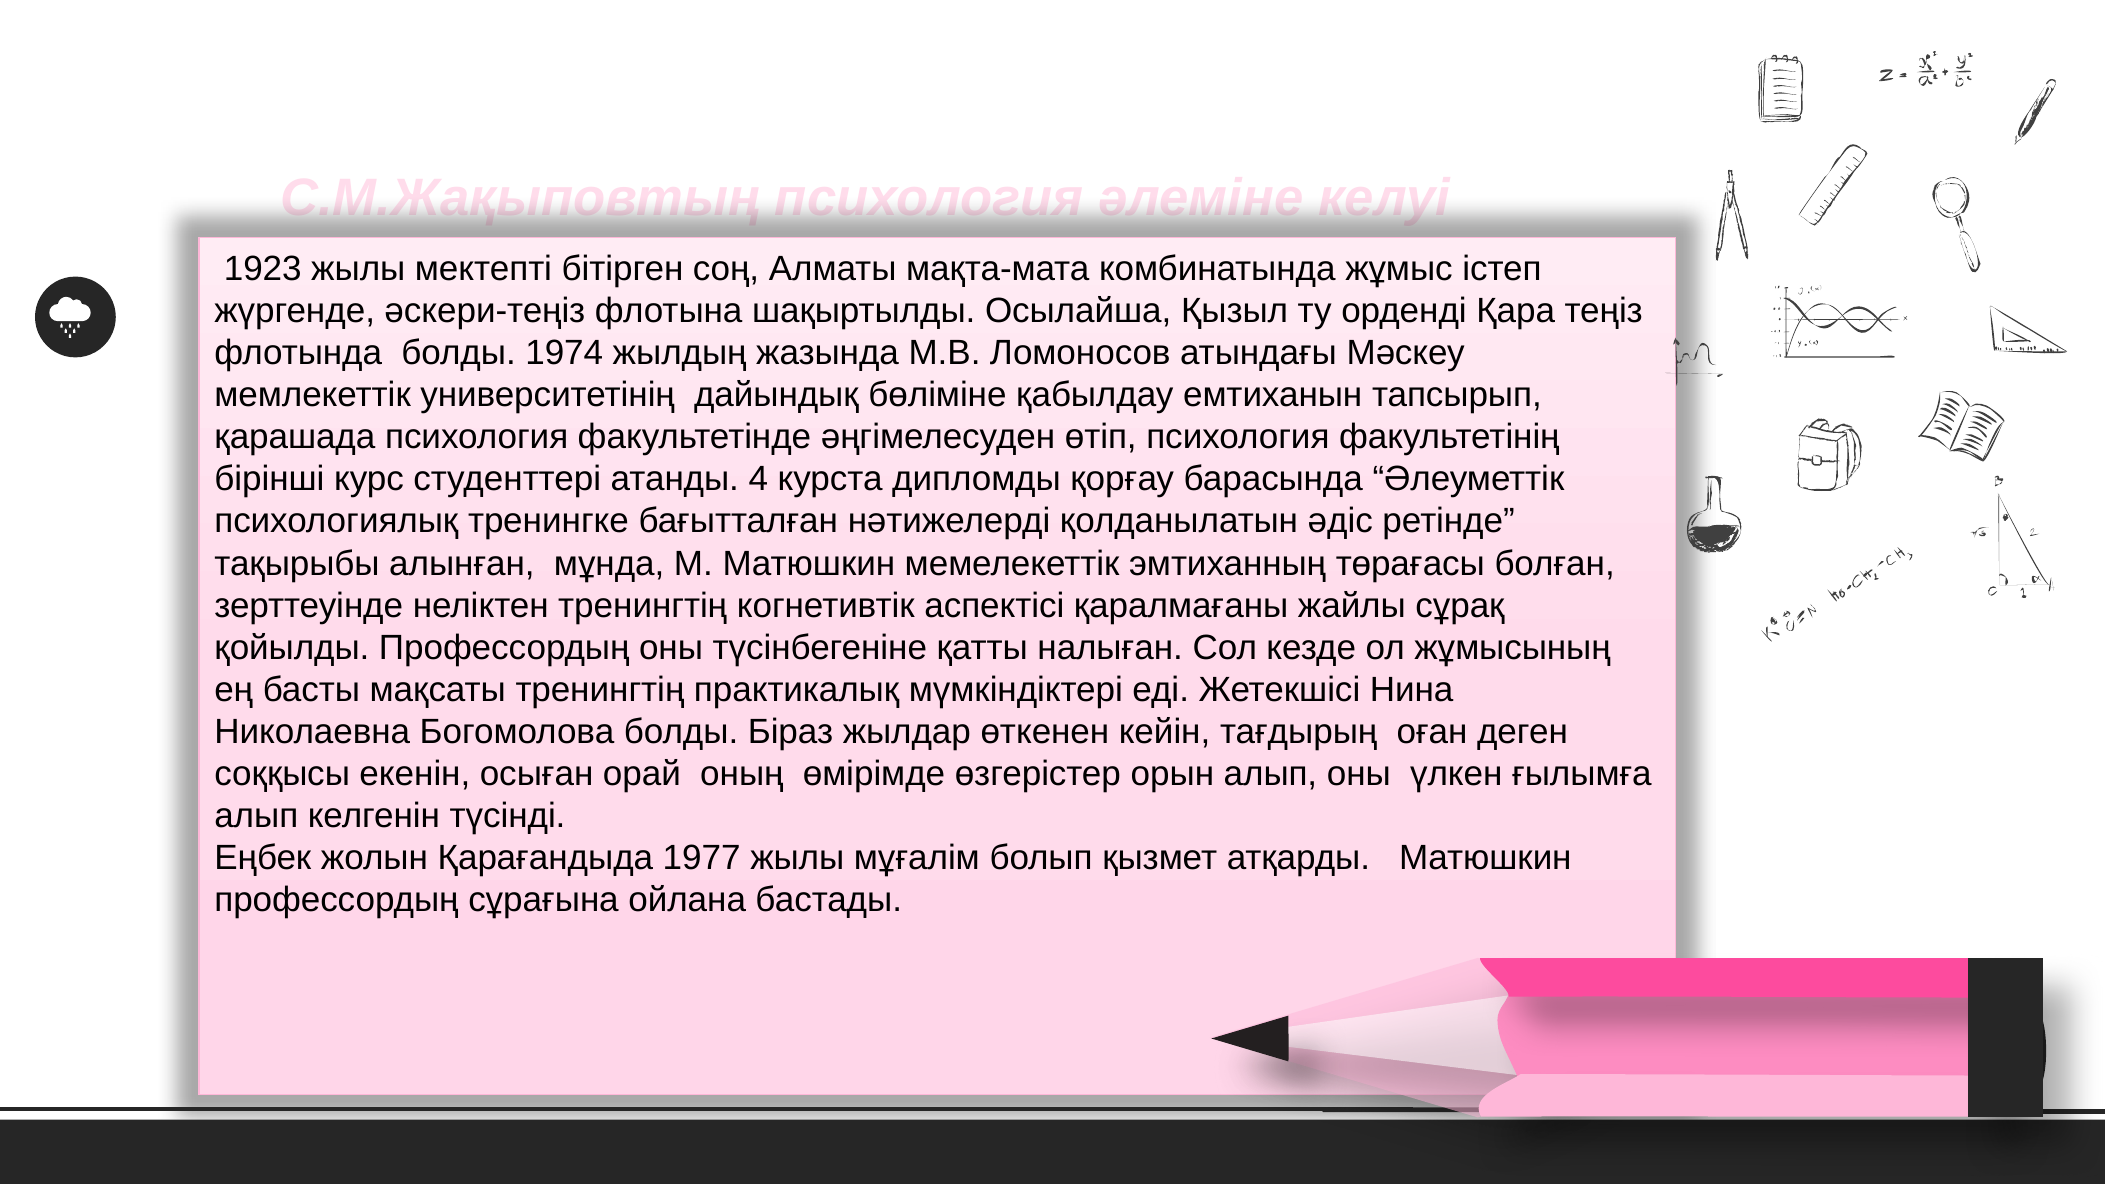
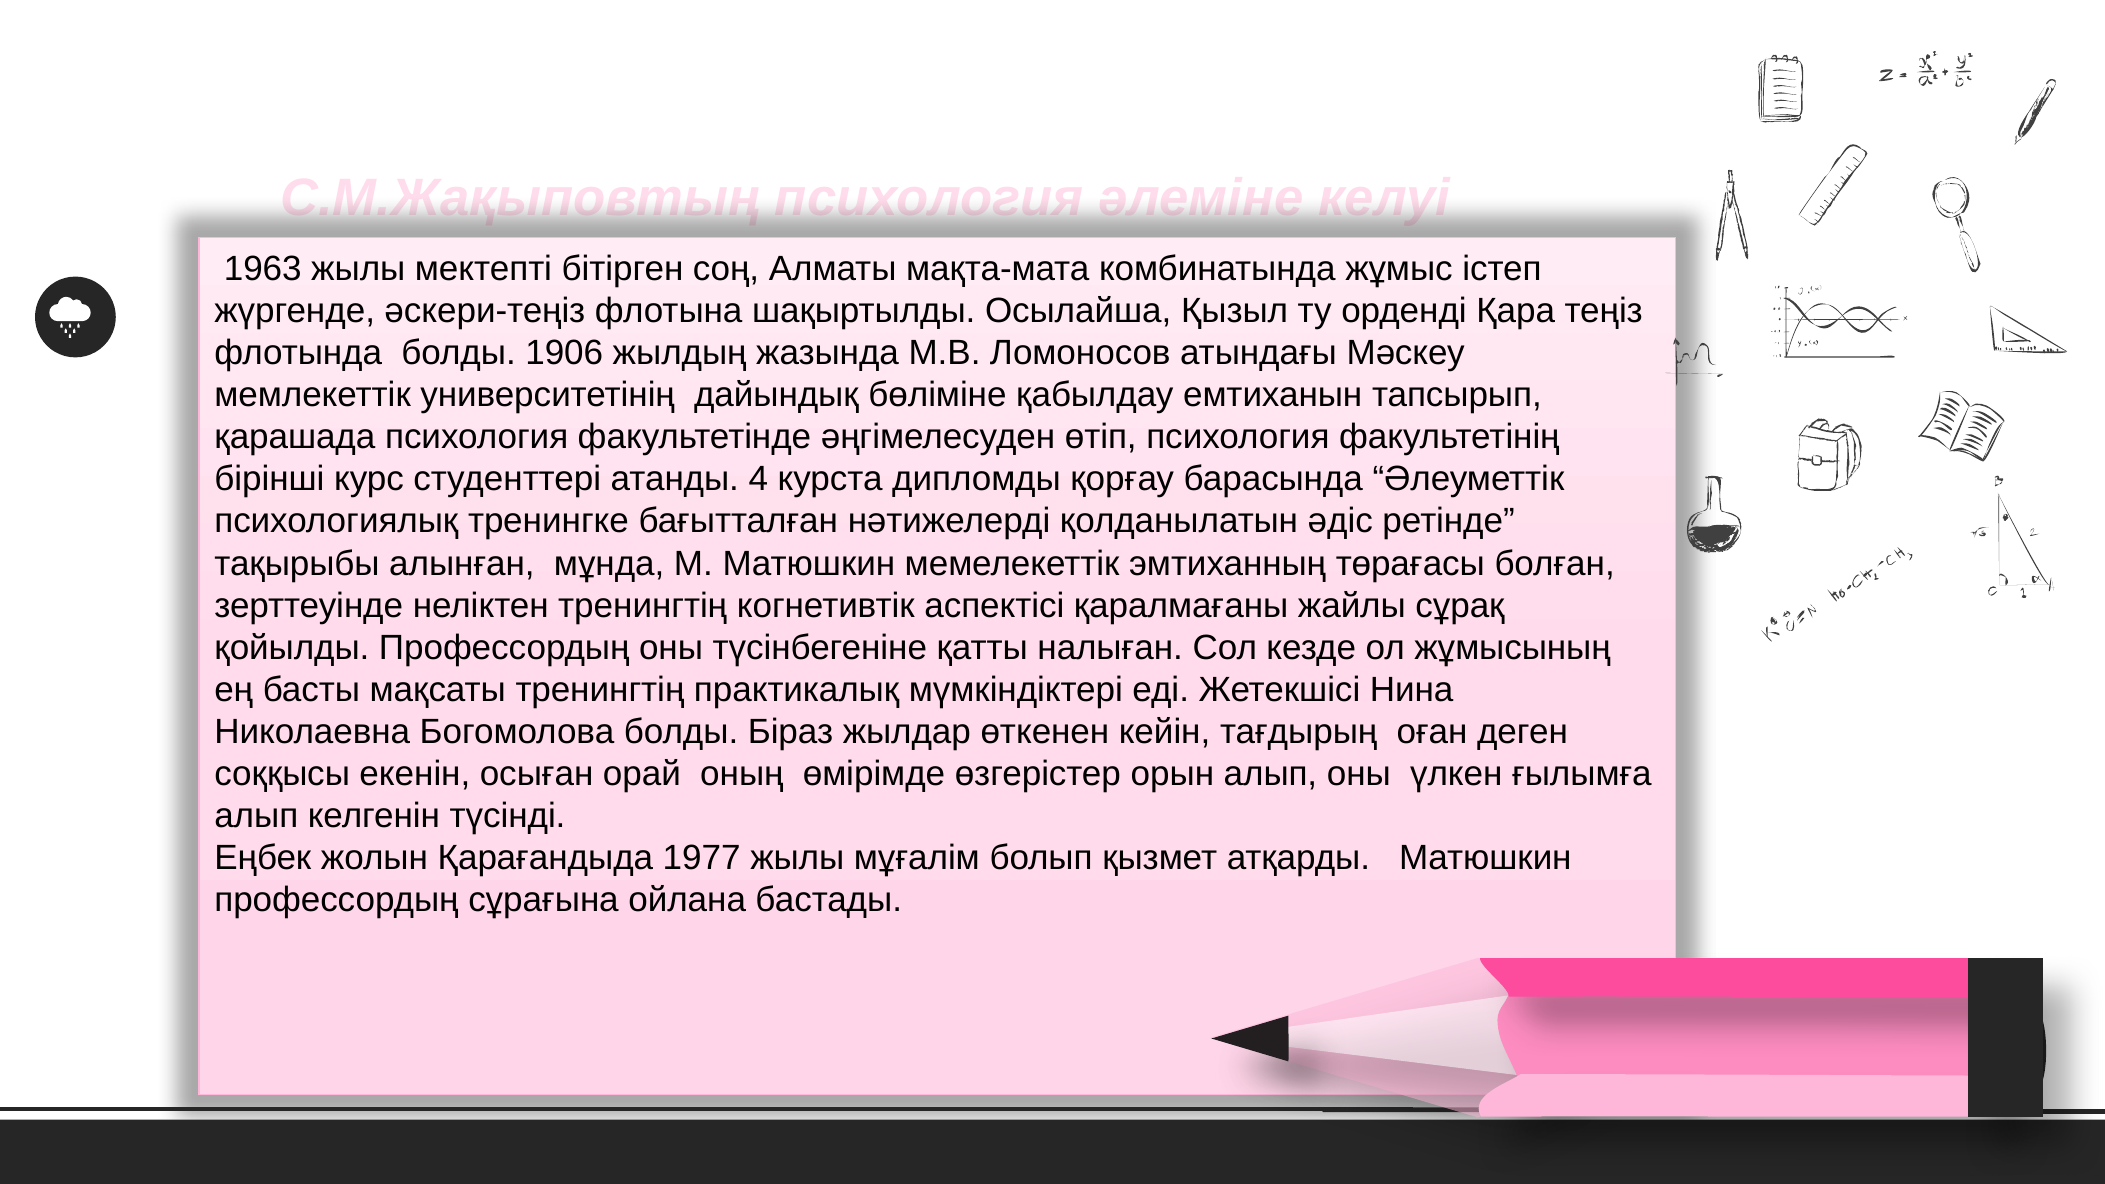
1923: 1923 -> 1963
1974: 1974 -> 1906
